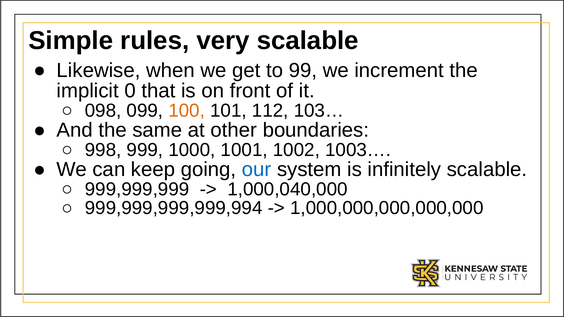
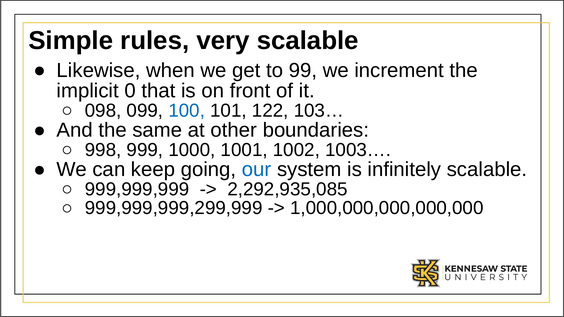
100 colour: orange -> blue
112: 112 -> 122
1,000,040,000: 1,000,040,000 -> 2,292,935,085
999,999,999,999,994: 999,999,999,999,994 -> 999,999,999,299,999
